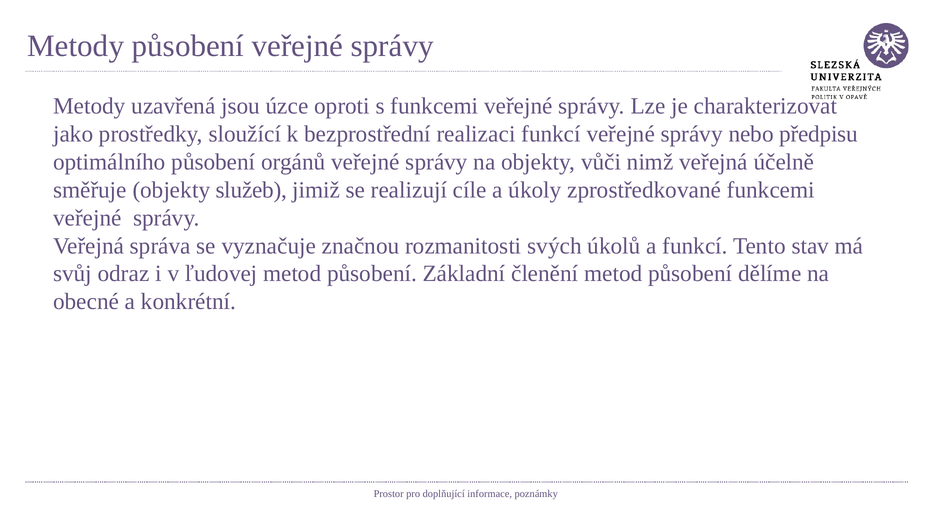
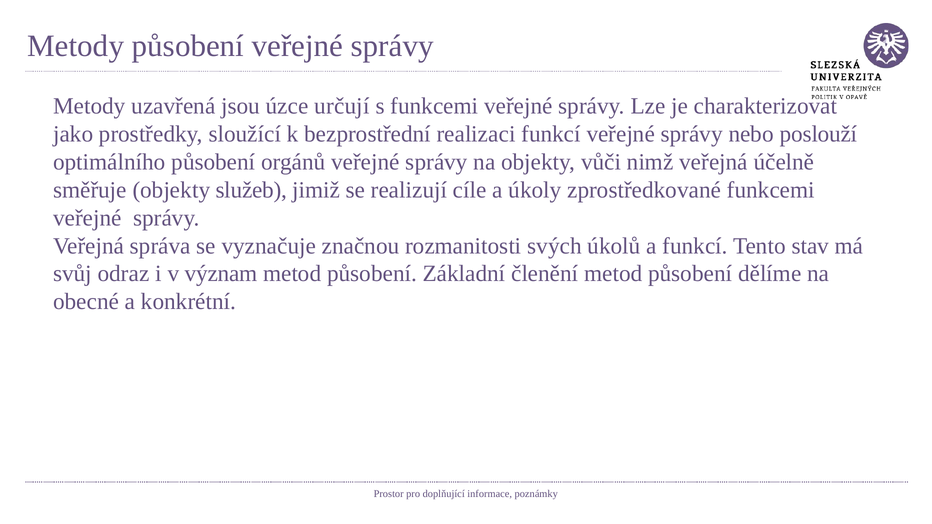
oproti: oproti -> určují
předpisu: předpisu -> poslouží
ľudovej: ľudovej -> význam
